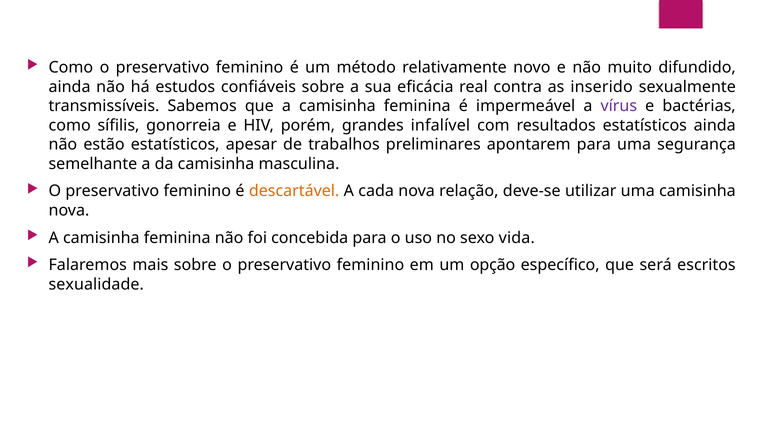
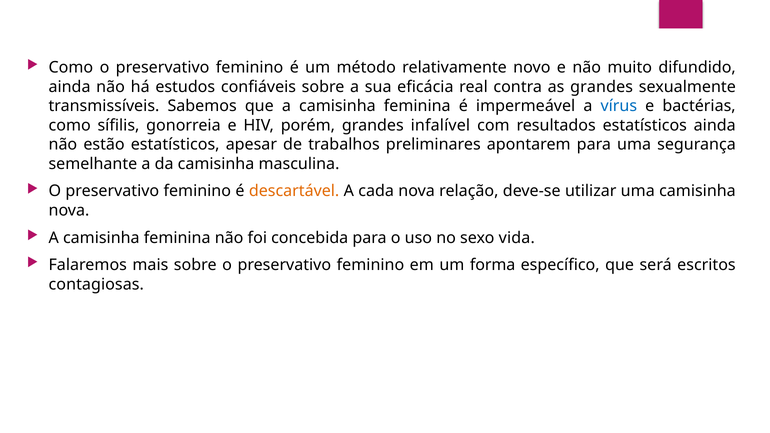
as inserido: inserido -> grandes
vírus colour: purple -> blue
opção: opção -> forma
sexualidade: sexualidade -> contagiosas
